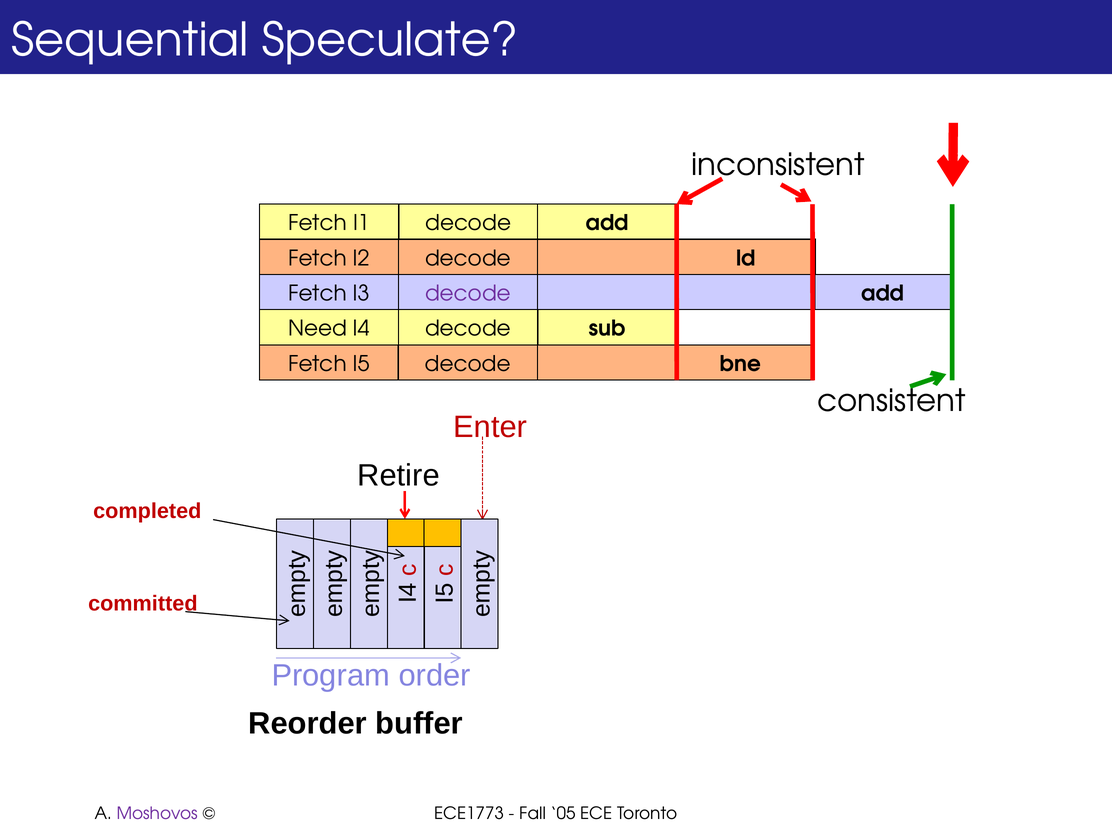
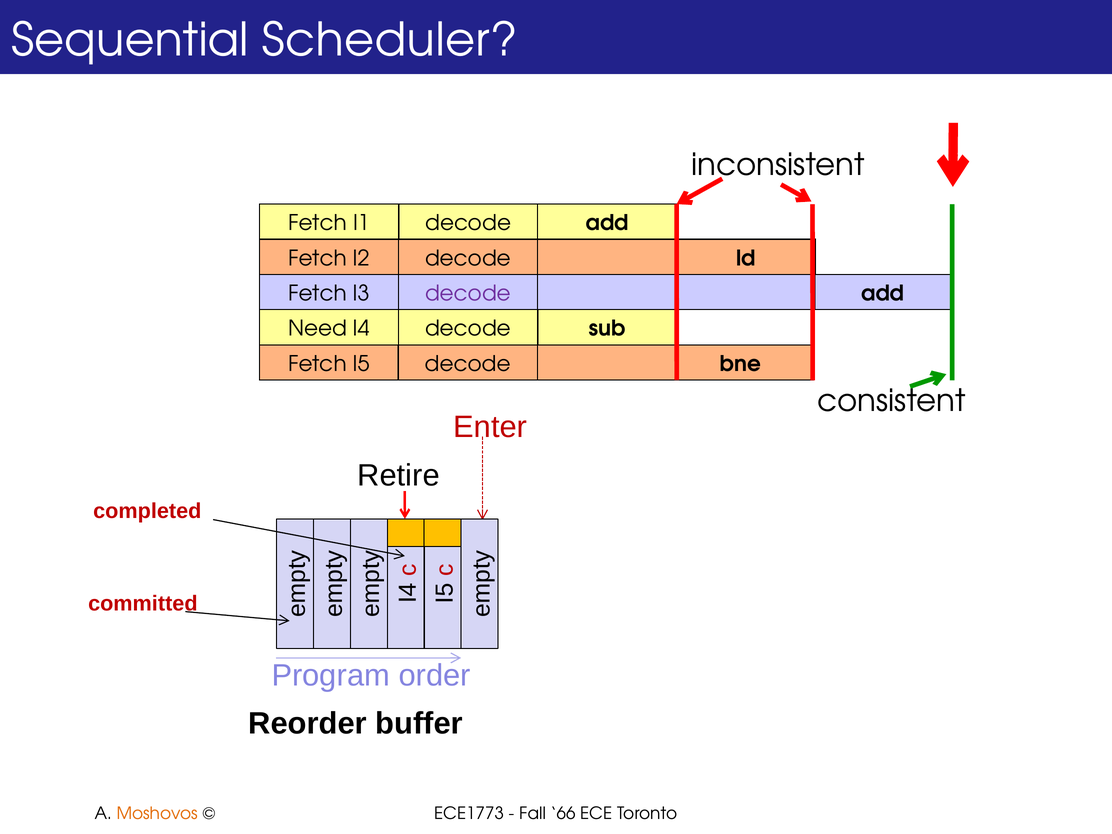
Speculate: Speculate -> Scheduler
Moshovos colour: purple -> orange
05: 05 -> 66
